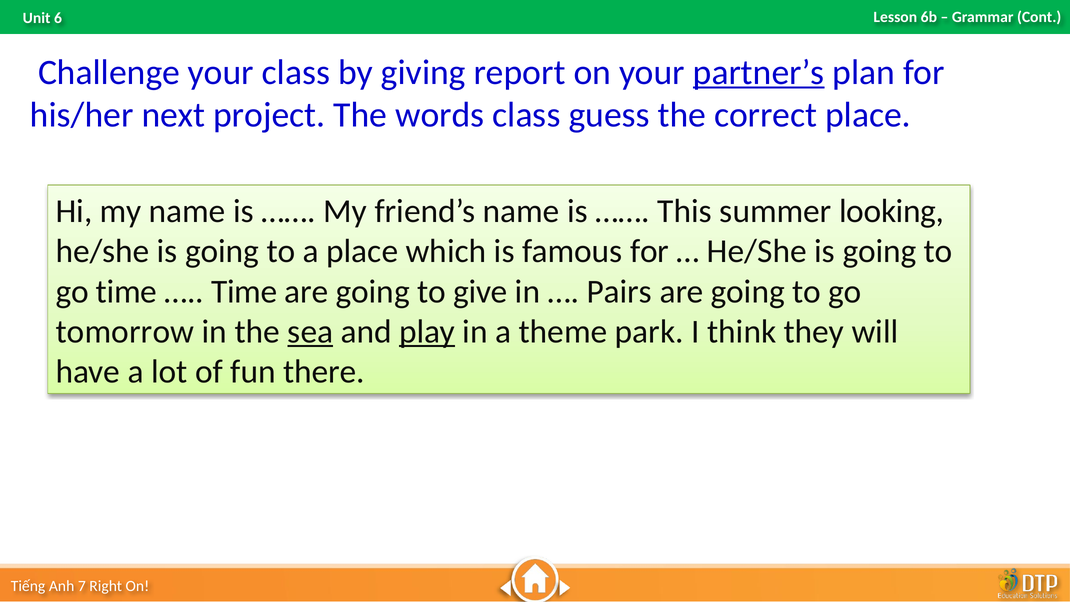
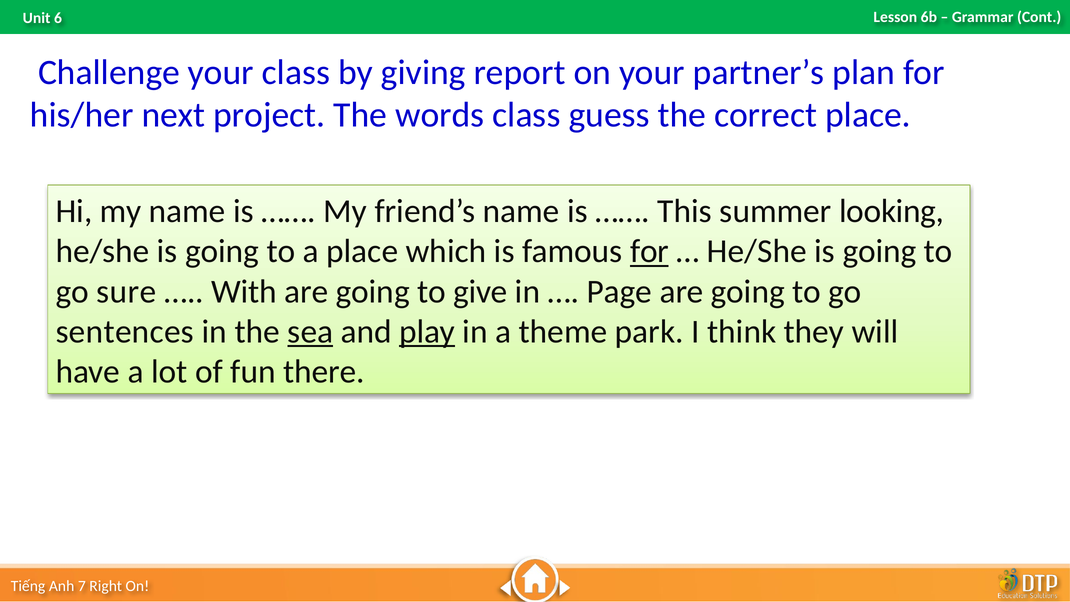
partner’s underline: present -> none
for at (650, 251) underline: none -> present
go time: time -> sure
Time at (244, 292): Time -> With
Pairs: Pairs -> Page
tomorrow: tomorrow -> sentences
